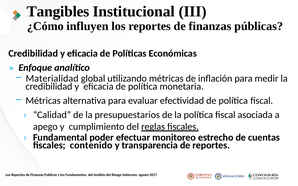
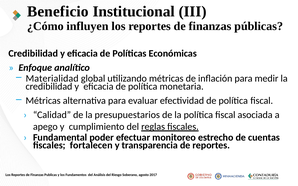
Tangibles: Tangibles -> Beneficio
contenido: contenido -> fortalecen
